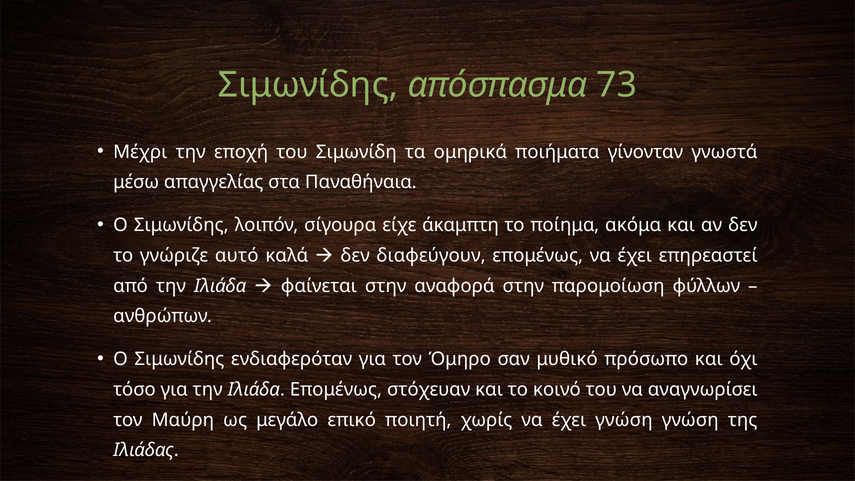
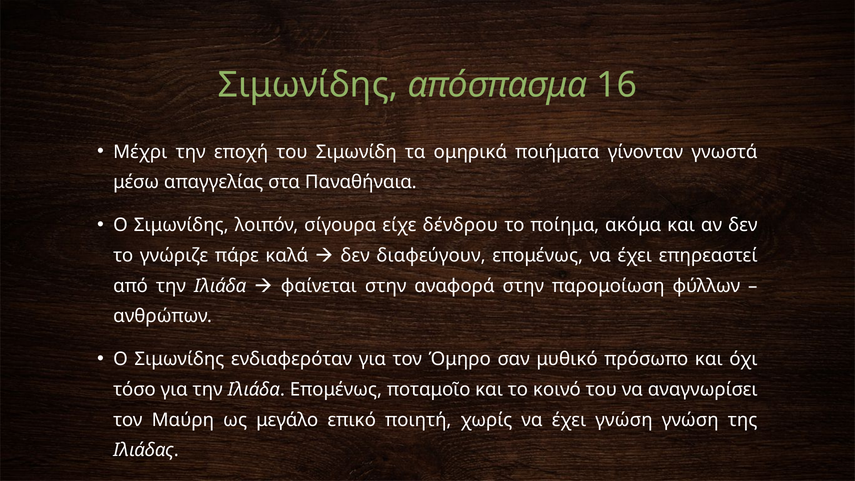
73: 73 -> 16
άκαμπτη: άκαμπτη -> δένδρου
αυτό: αυτό -> πάρε
στόχευαν: στόχευαν -> ποταμοῖο
